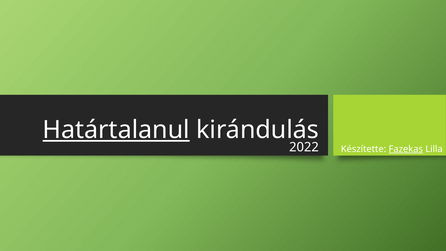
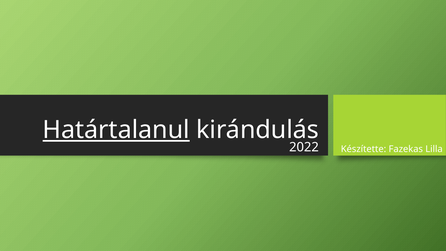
Fazekas underline: present -> none
